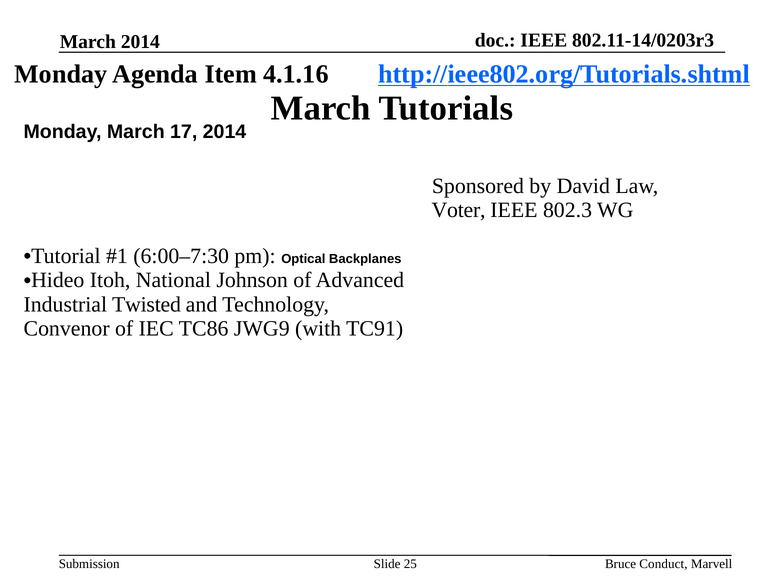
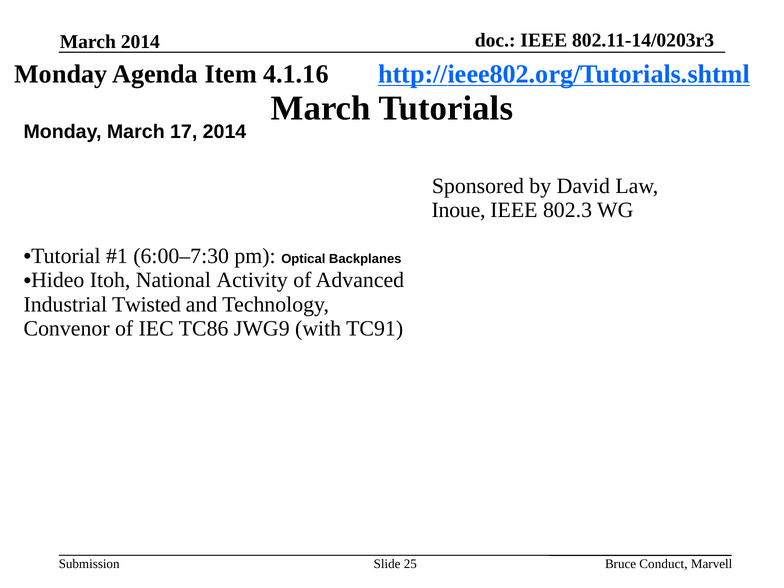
Voter: Voter -> Inoue
Johnson: Johnson -> Activity
